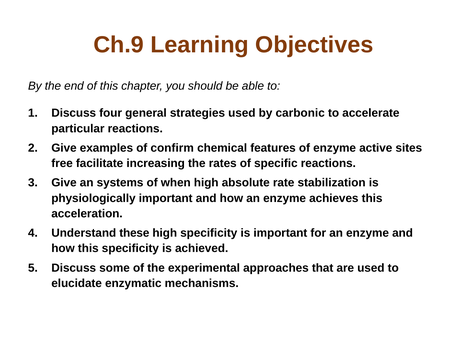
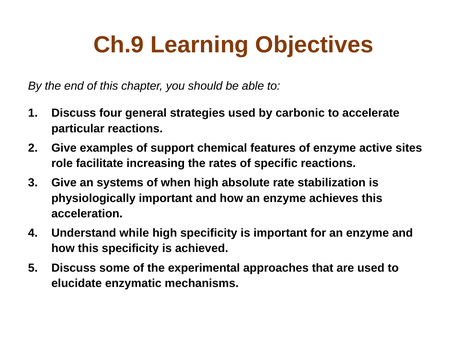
confirm: confirm -> support
free: free -> role
these: these -> while
